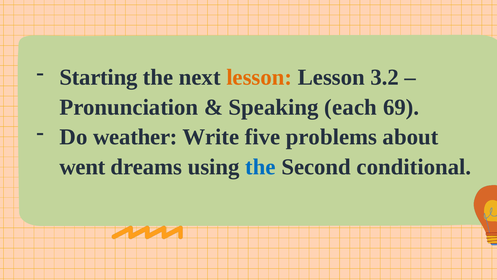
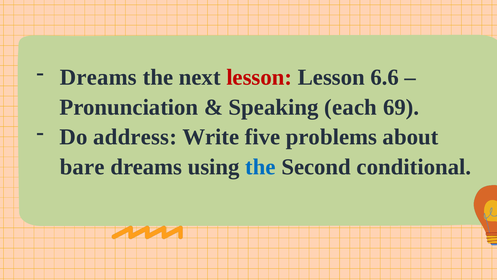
Starting at (98, 77): Starting -> Dreams
lesson at (259, 77) colour: orange -> red
3.2: 3.2 -> 6.6
weather: weather -> address
went: went -> bare
